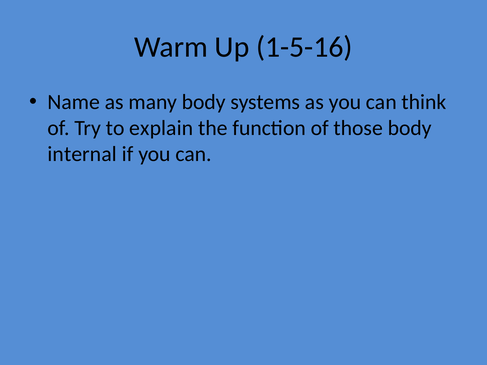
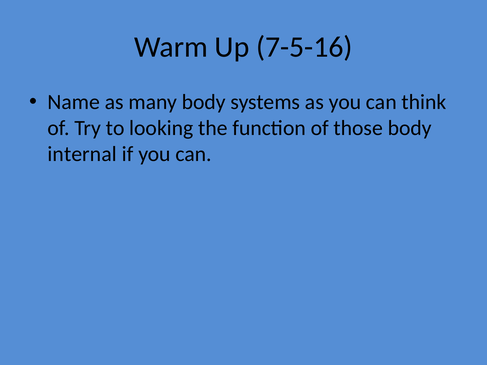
1-5-16: 1-5-16 -> 7-5-16
explain: explain -> looking
